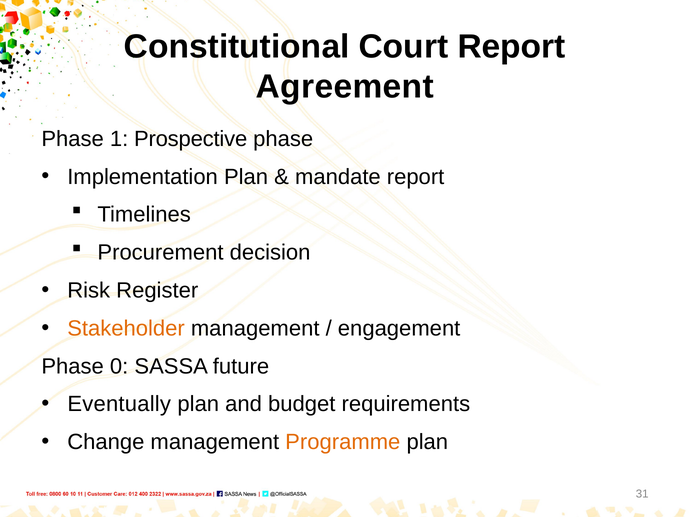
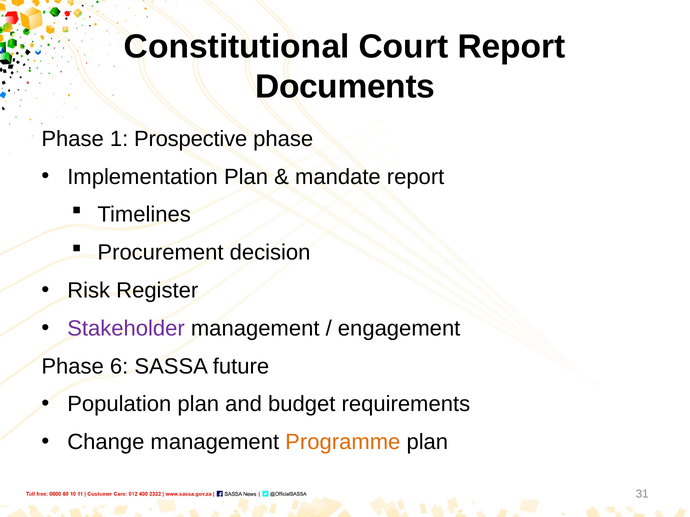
Agreement: Agreement -> Documents
Stakeholder colour: orange -> purple
0: 0 -> 6
Eventually: Eventually -> Population
